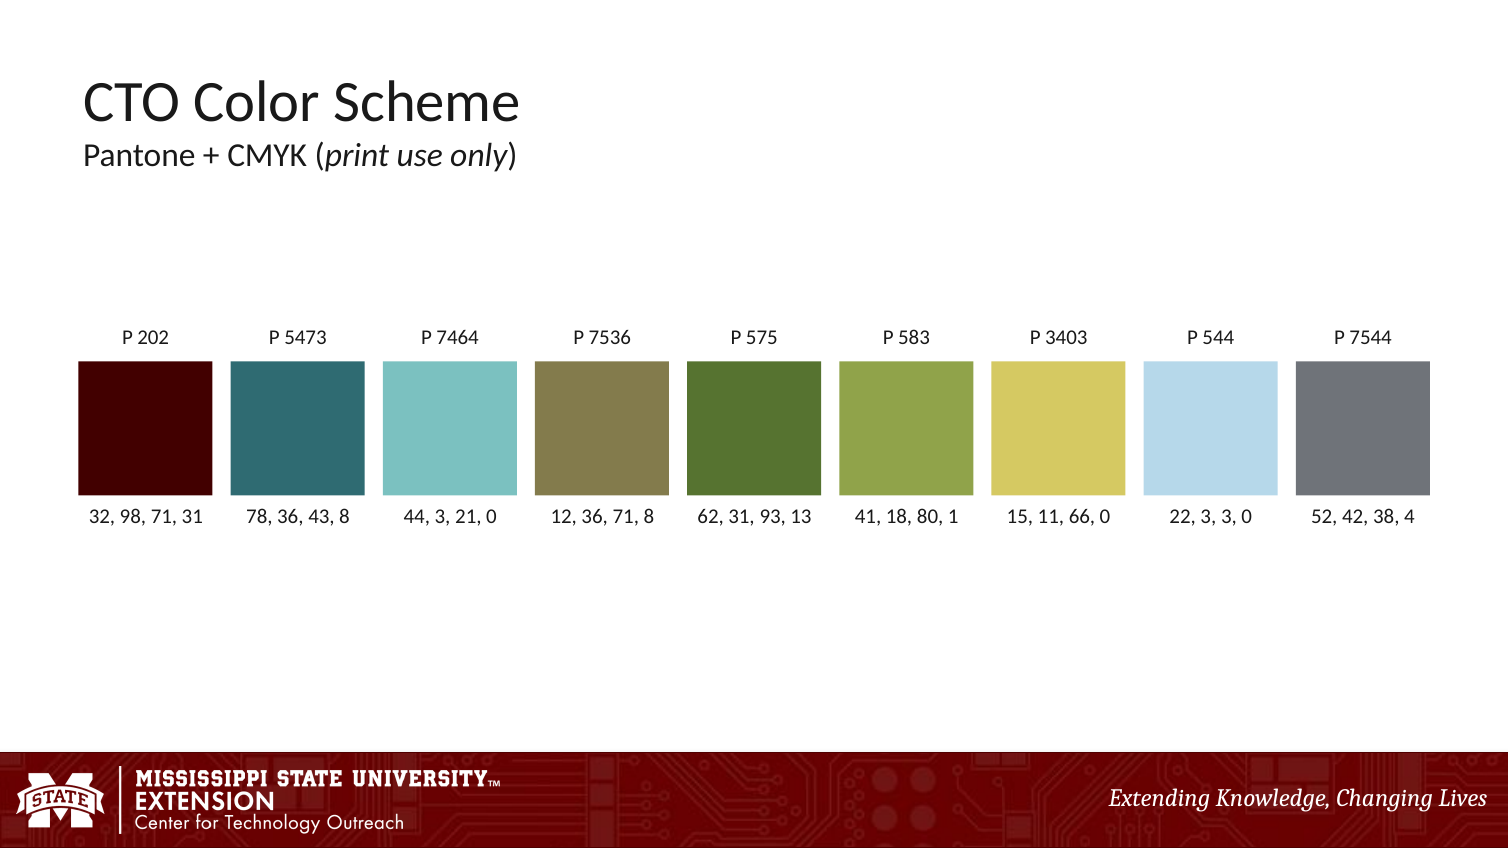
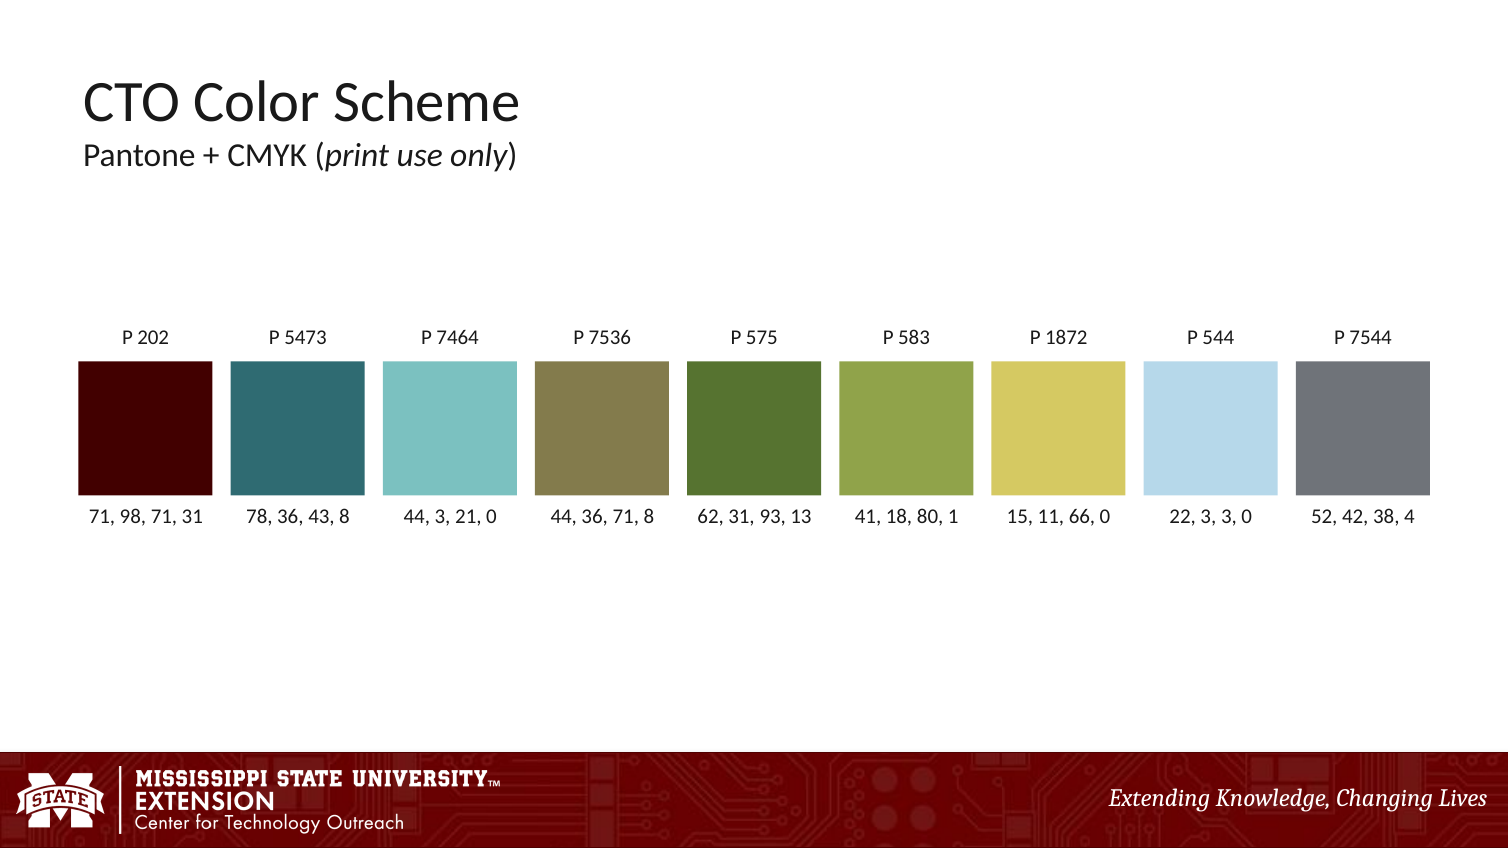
3403: 3403 -> 1872
32 at (102, 517): 32 -> 71
0 12: 12 -> 44
